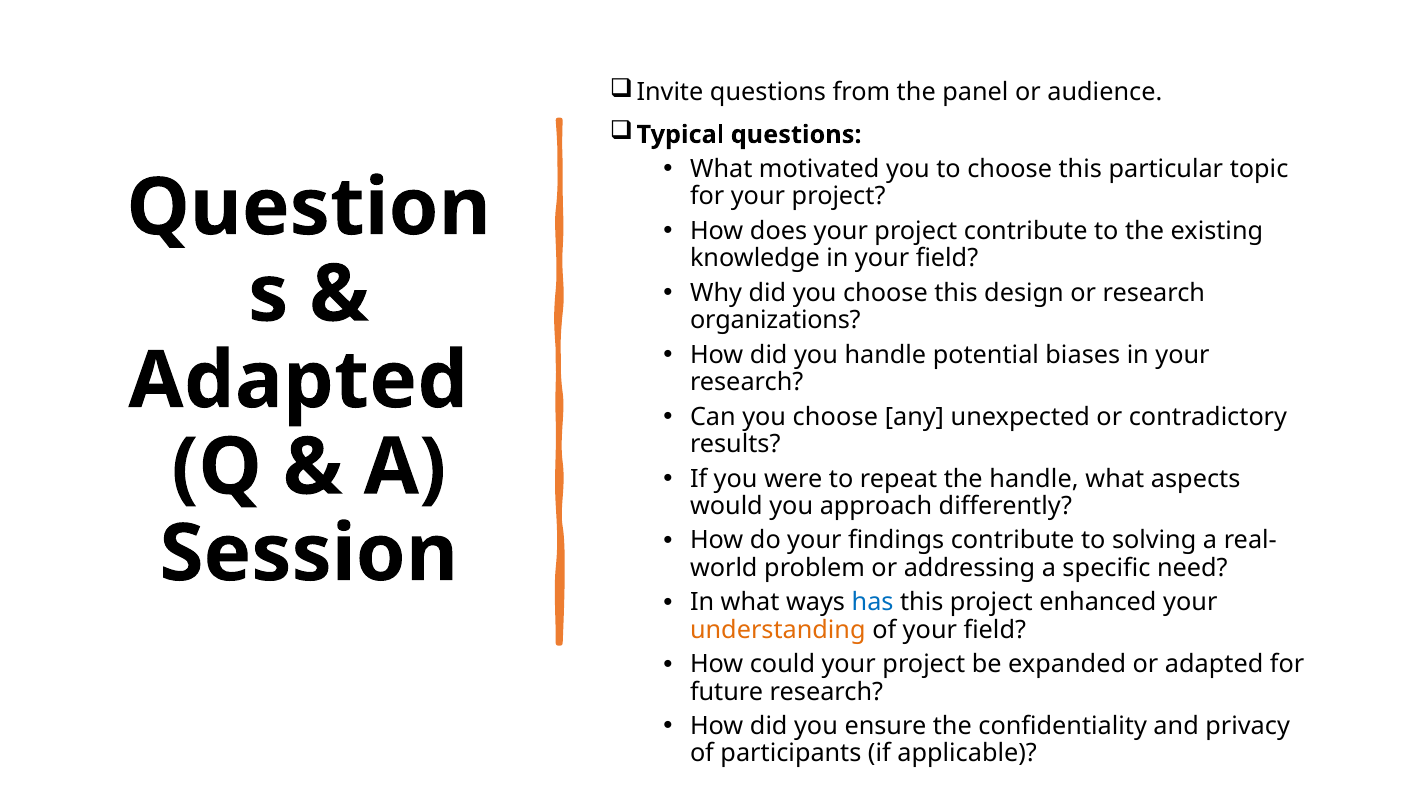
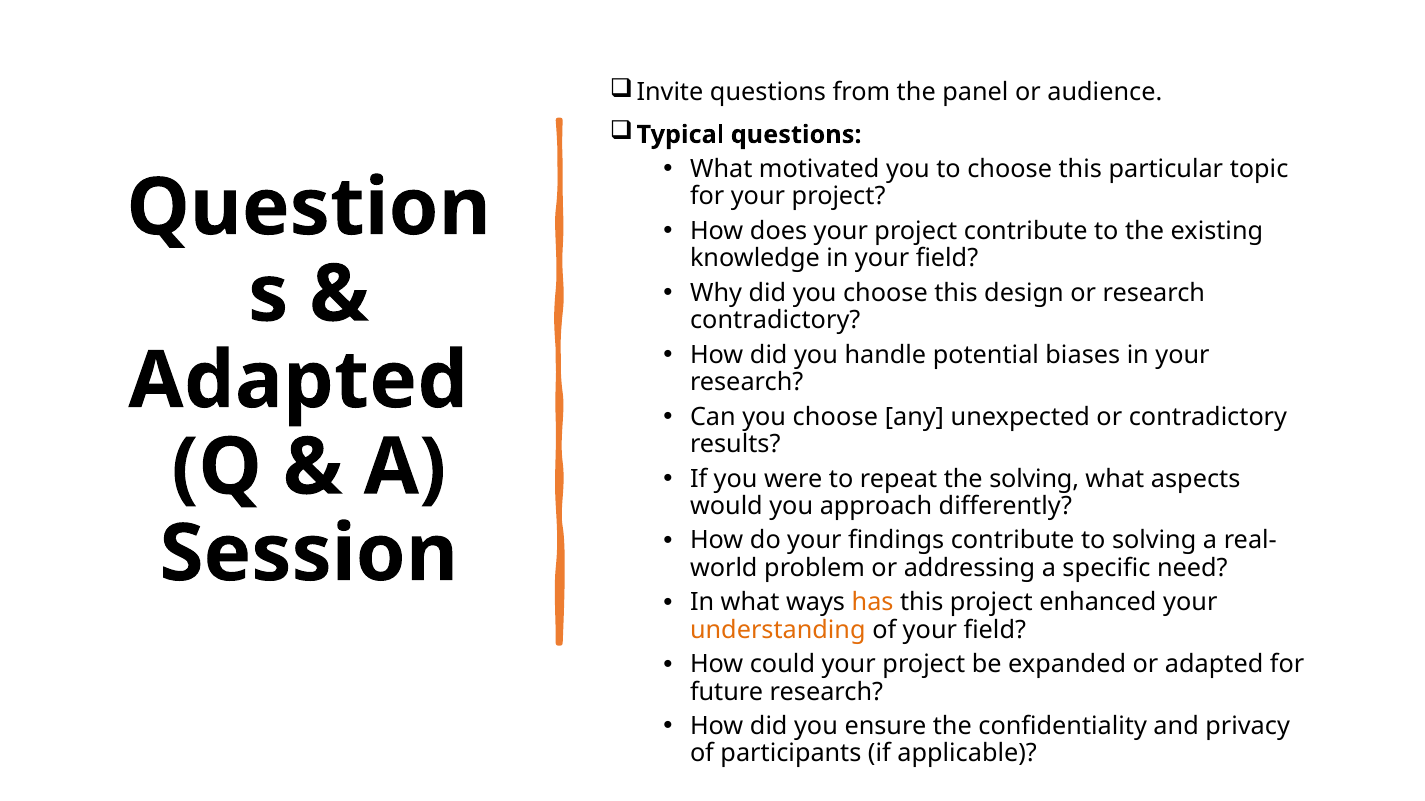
organizations at (775, 321): organizations -> contradictory
the handle: handle -> solving
has colour: blue -> orange
